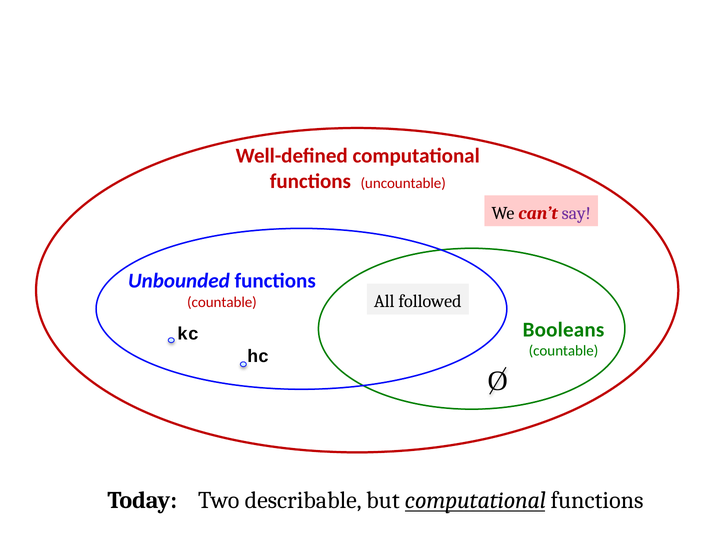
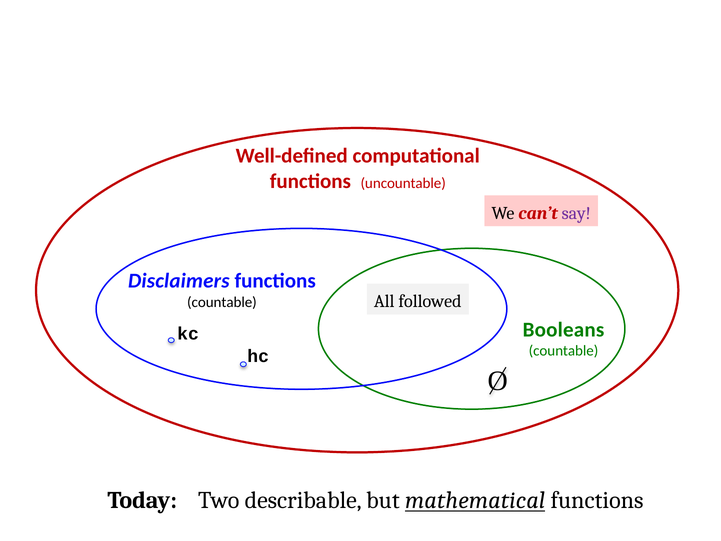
Unbounded: Unbounded -> Disclaimers
countable at (222, 302) colour: red -> black
but computational: computational -> mathematical
